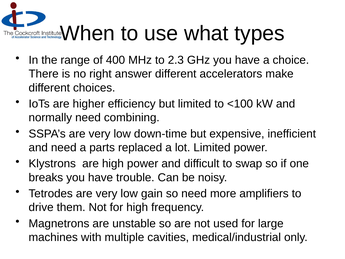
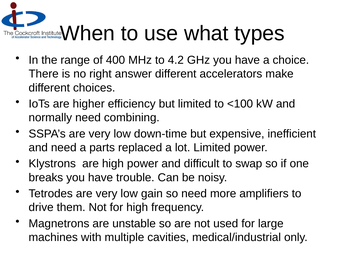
2.3: 2.3 -> 4.2
